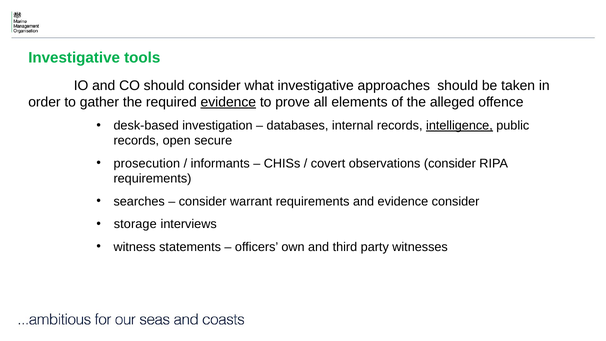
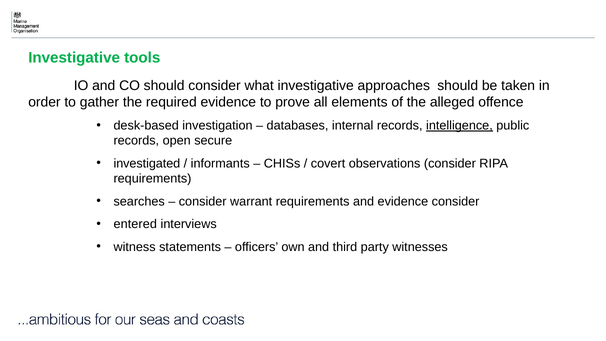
evidence at (228, 102) underline: present -> none
prosecution: prosecution -> investigated
storage: storage -> entered
